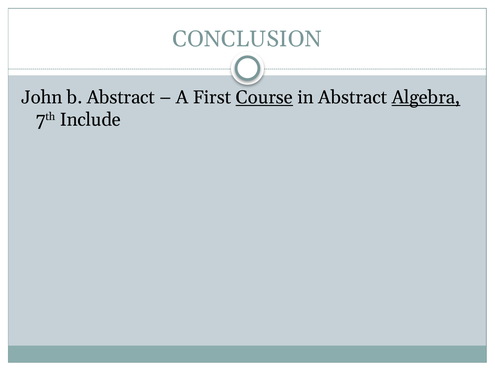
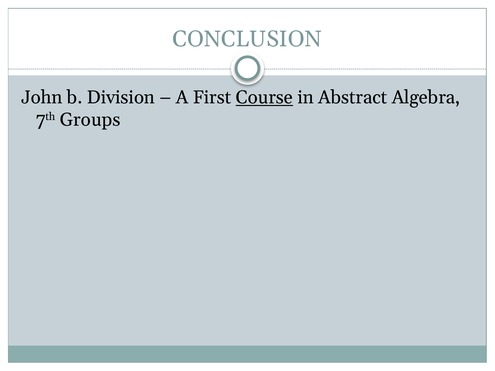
b Abstract: Abstract -> Division
Algebra underline: present -> none
Include: Include -> Groups
